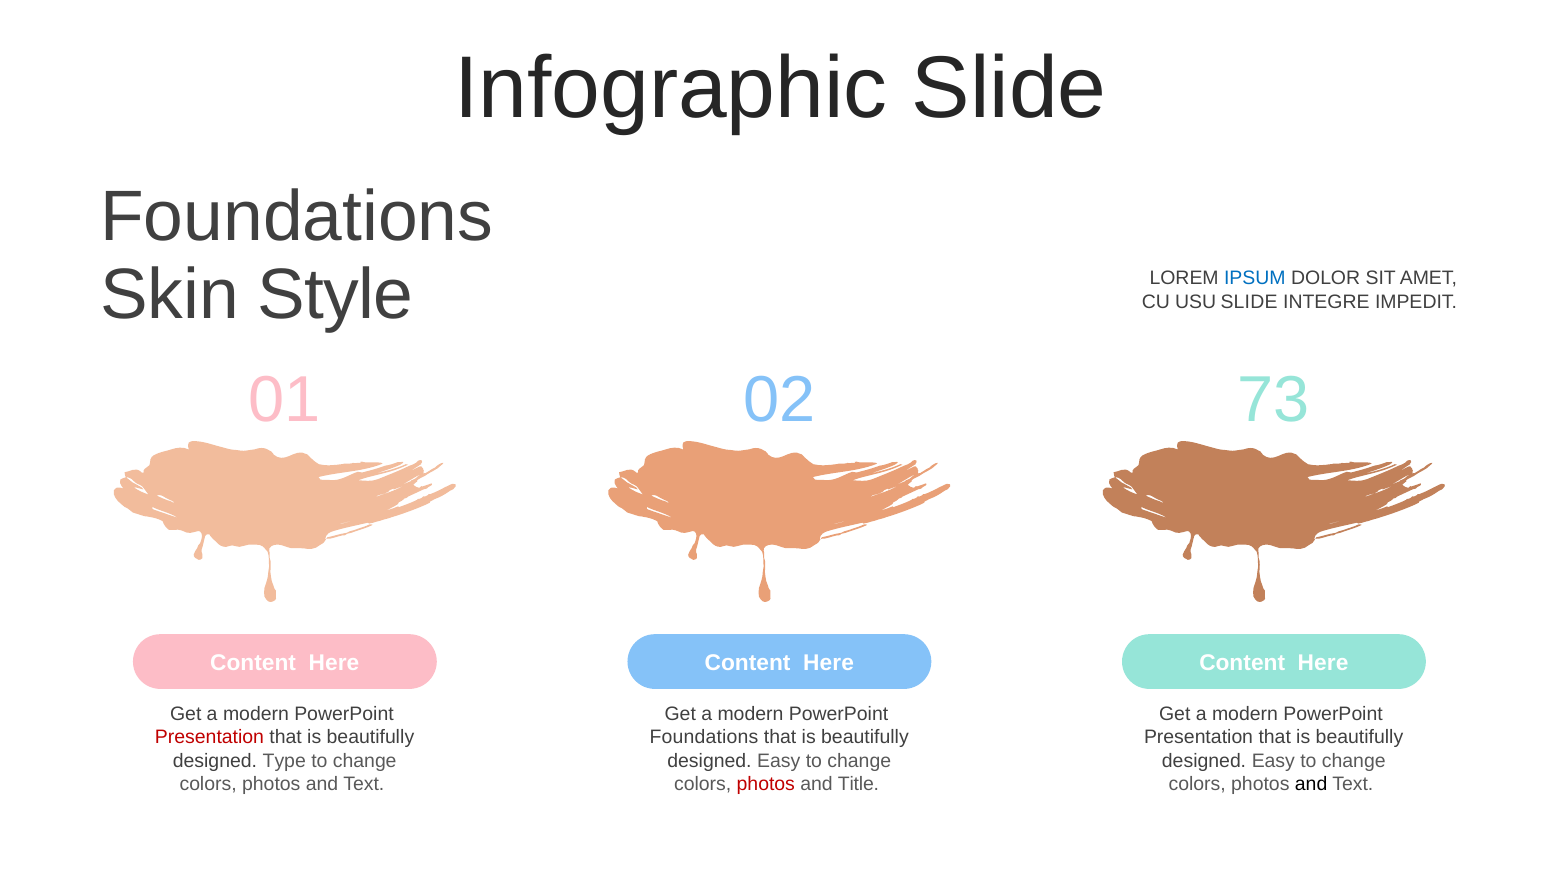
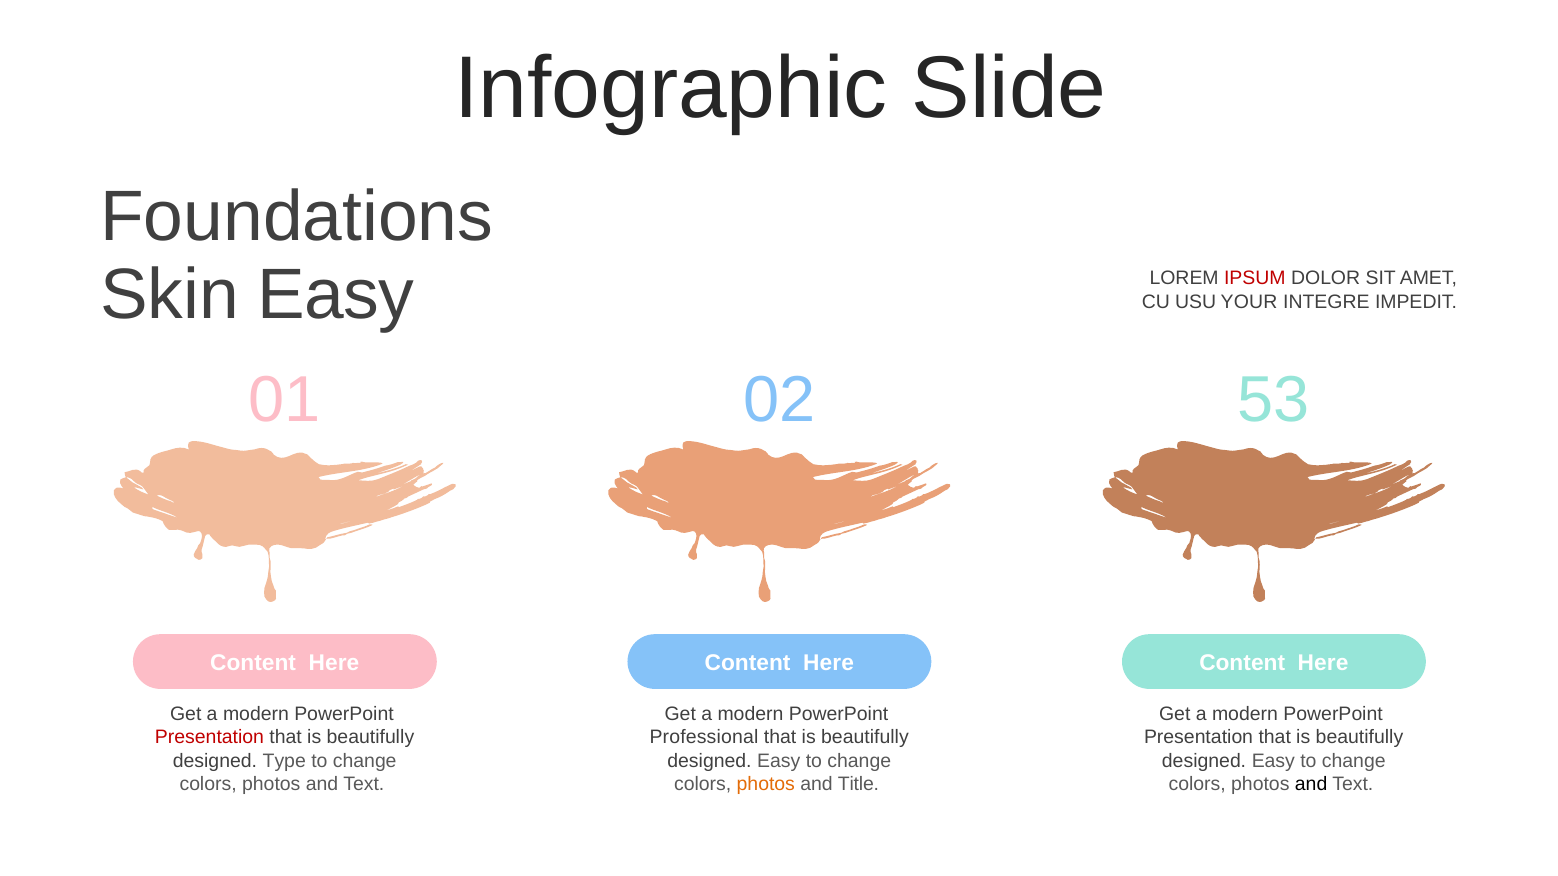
Skin Style: Style -> Easy
IPSUM colour: blue -> red
USU SLIDE: SLIDE -> YOUR
73: 73 -> 53
Foundations at (704, 738): Foundations -> Professional
photos at (766, 785) colour: red -> orange
